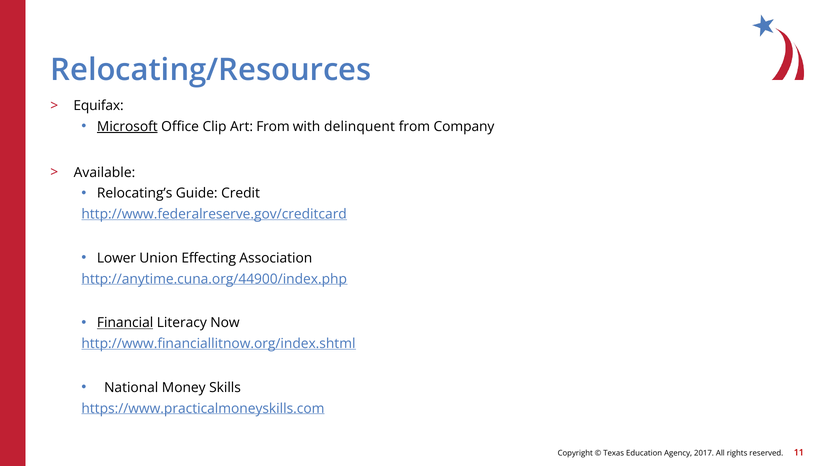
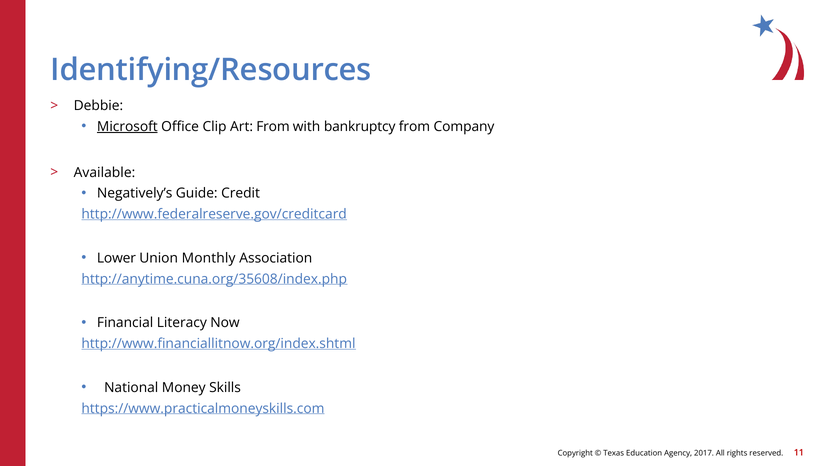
Relocating/Resources: Relocating/Resources -> Identifying/Resources
Equifax: Equifax -> Debbie
delinquent: delinquent -> bankruptcy
Relocating’s: Relocating’s -> Negatively’s
Effecting: Effecting -> Monthly
http://anytime.cuna.org/44900/index.php: http://anytime.cuna.org/44900/index.php -> http://anytime.cuna.org/35608/index.php
Financial underline: present -> none
